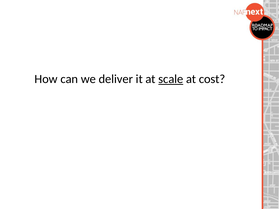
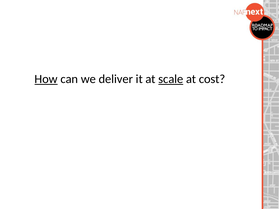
How underline: none -> present
